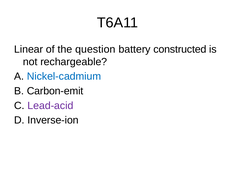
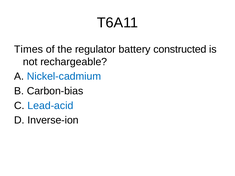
Linear: Linear -> Times
question: question -> regulator
Carbon-emit: Carbon-emit -> Carbon-bias
Lead-acid colour: purple -> blue
